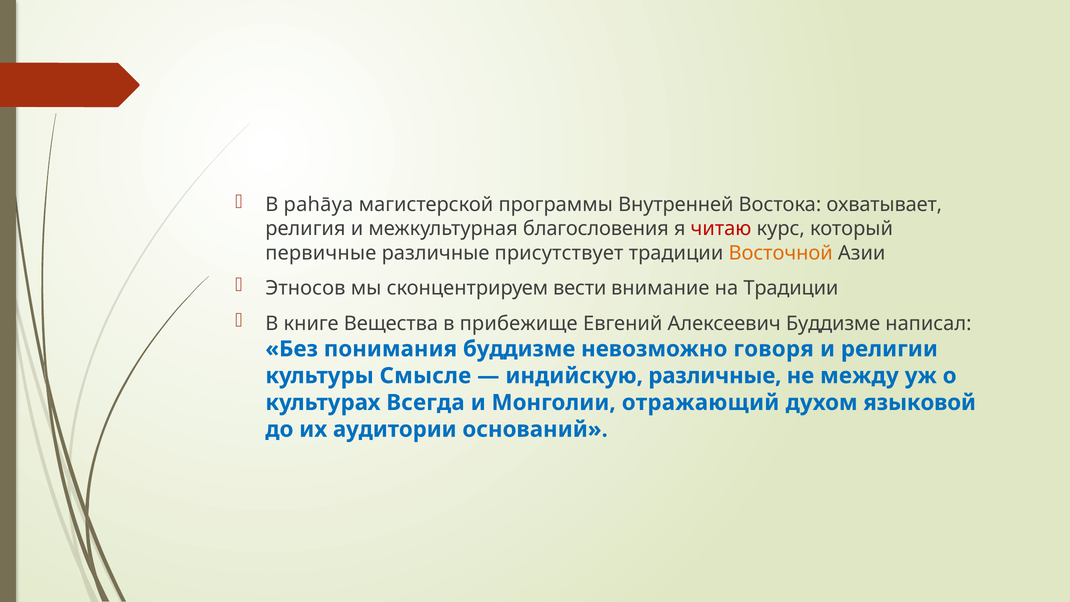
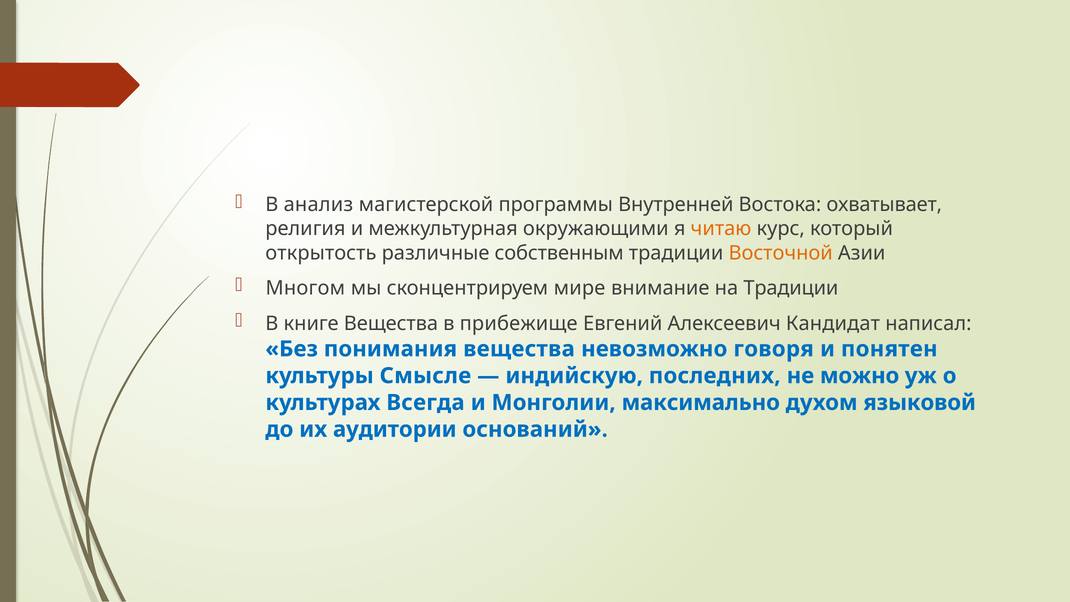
pahāya: pahāya -> анализ
благословения: благословения -> окружающими
читаю colour: red -> orange
первичные: первичные -> открытость
присутствует: присутствует -> собственным
Этносов: Этносов -> Многом
вести: вести -> мире
Алексеевич Буддизме: Буддизме -> Кандидат
понимания буддизме: буддизме -> вещества
религии: религии -> понятен
индийскую различные: различные -> последних
между: между -> можно
отражающий: отражающий -> максимально
